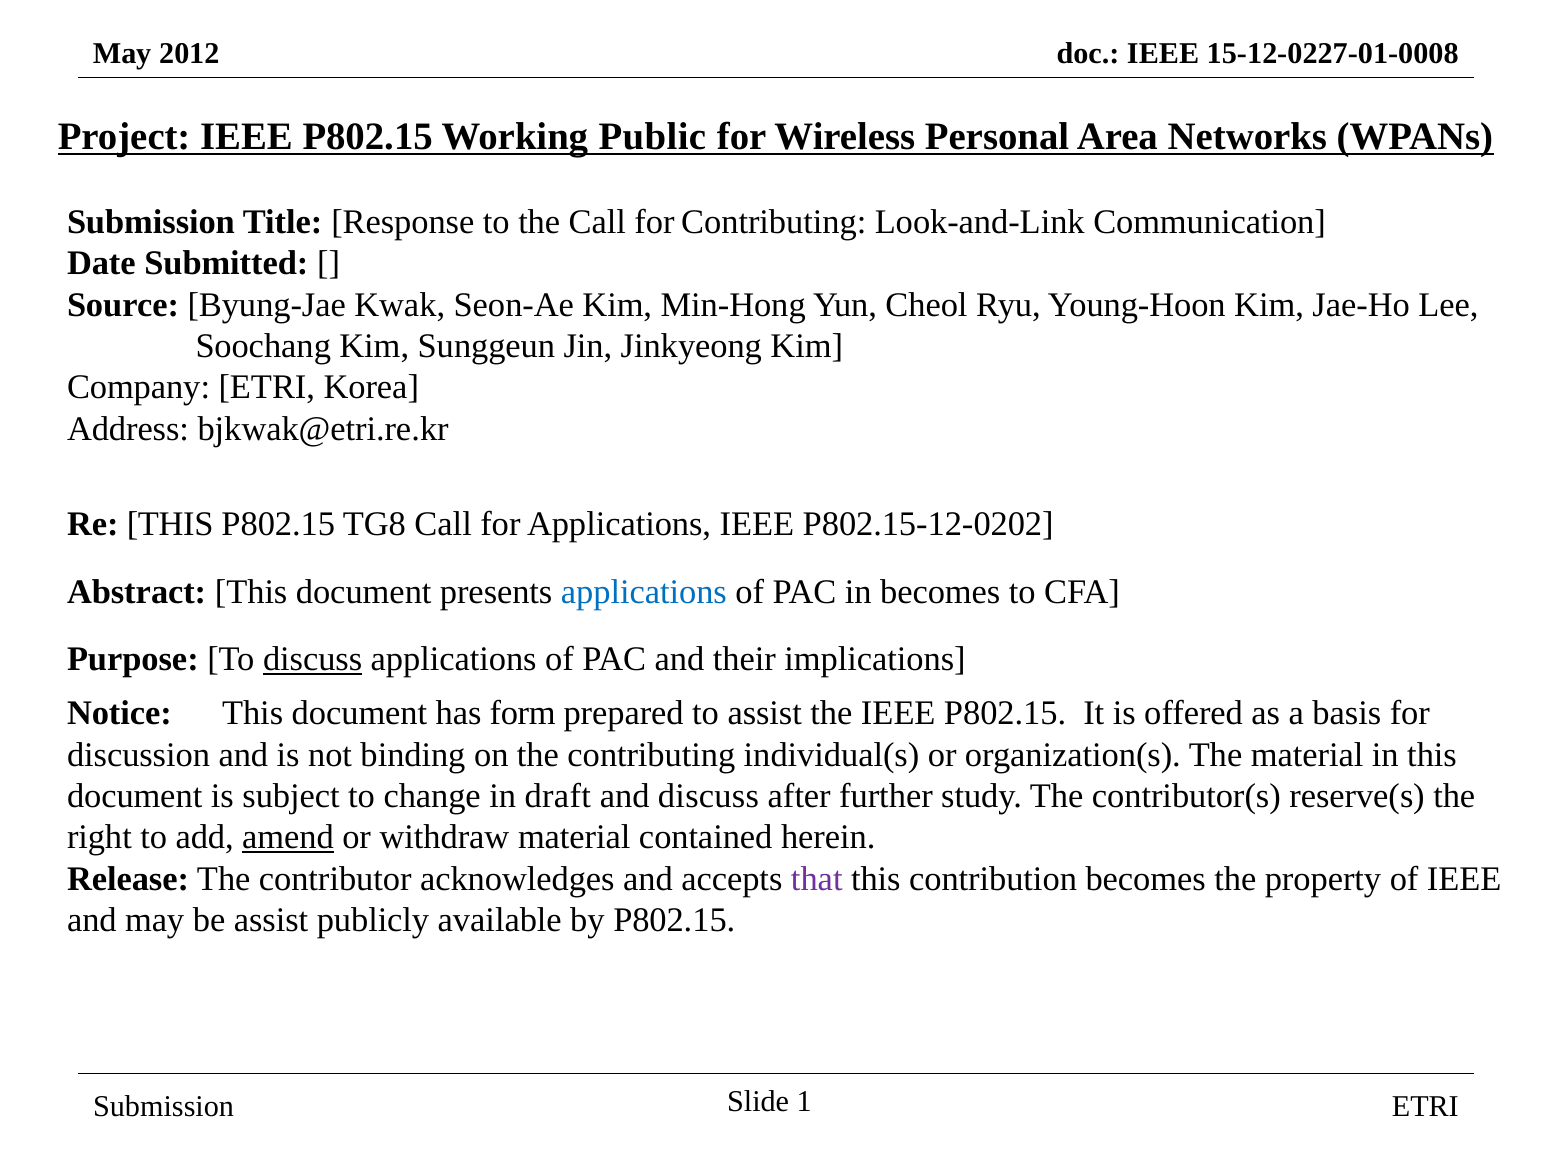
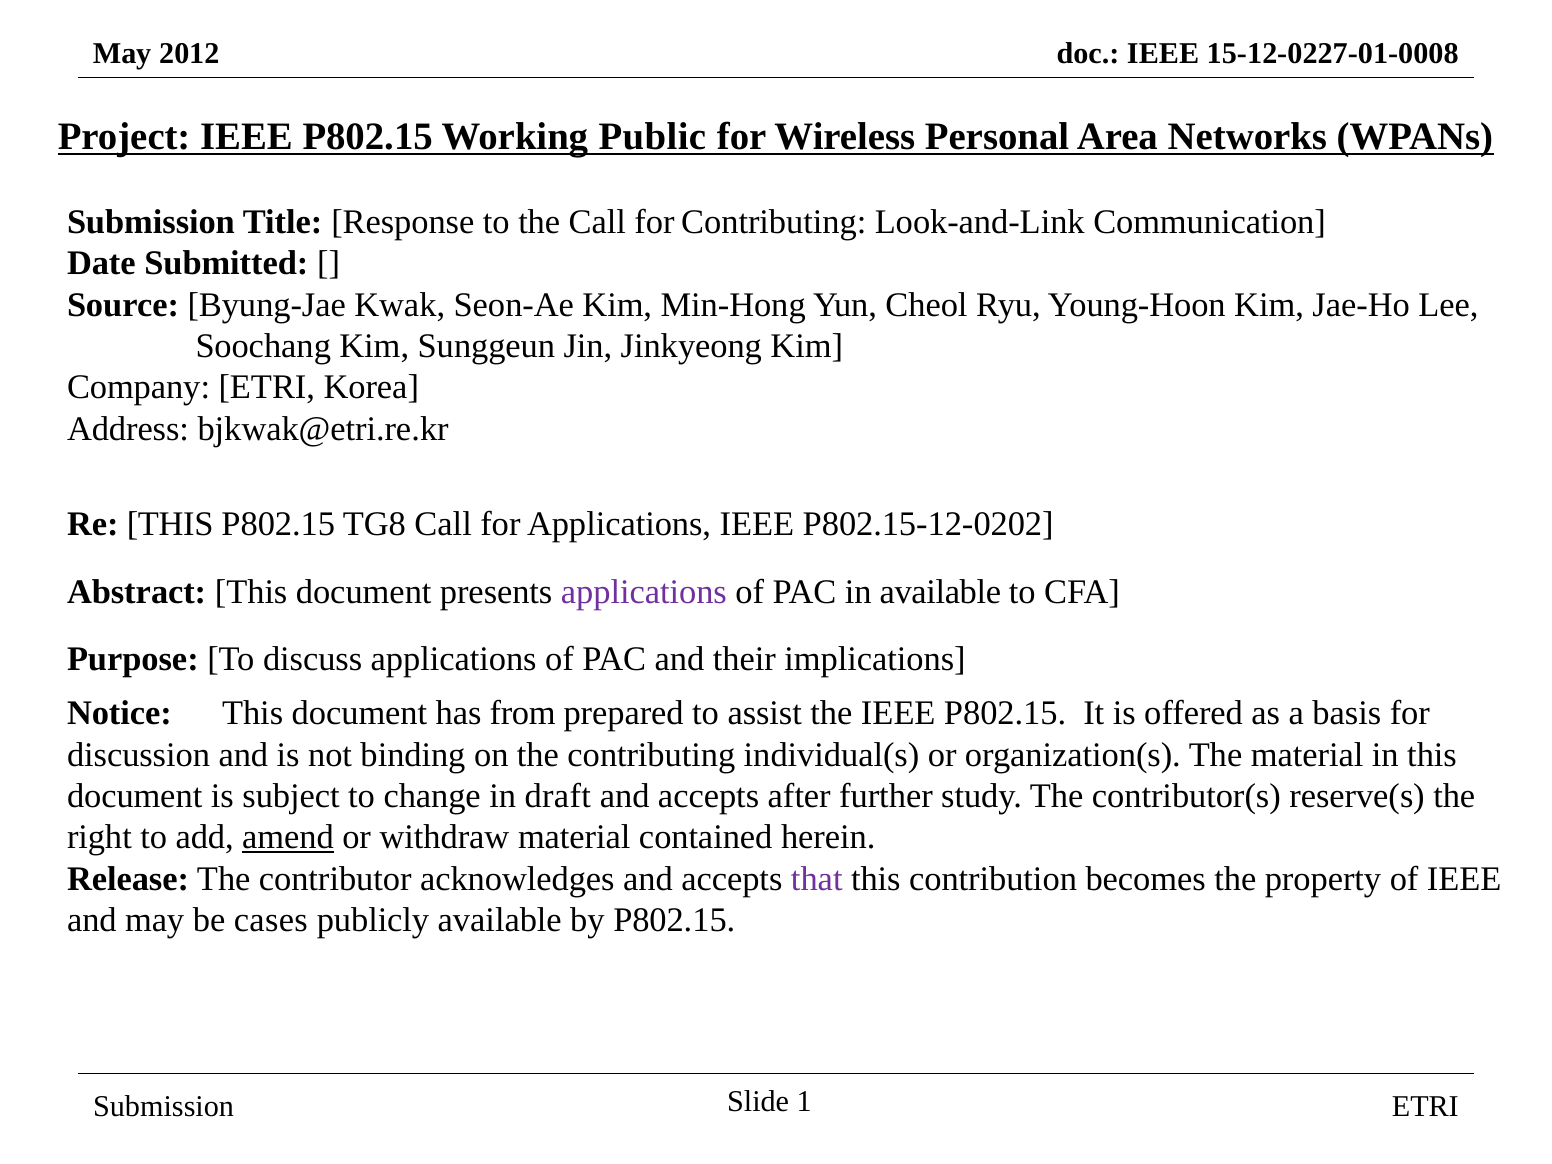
applications at (644, 592) colour: blue -> purple
in becomes: becomes -> available
discuss at (313, 659) underline: present -> none
form: form -> from
discuss at (708, 796): discuss -> accepts
be assist: assist -> cases
